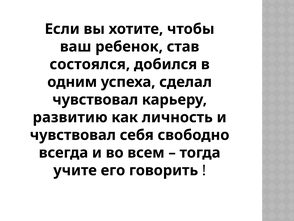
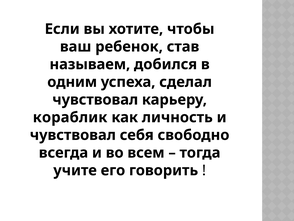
состоялся: состоялся -> называем
развитию: развитию -> кораблик
